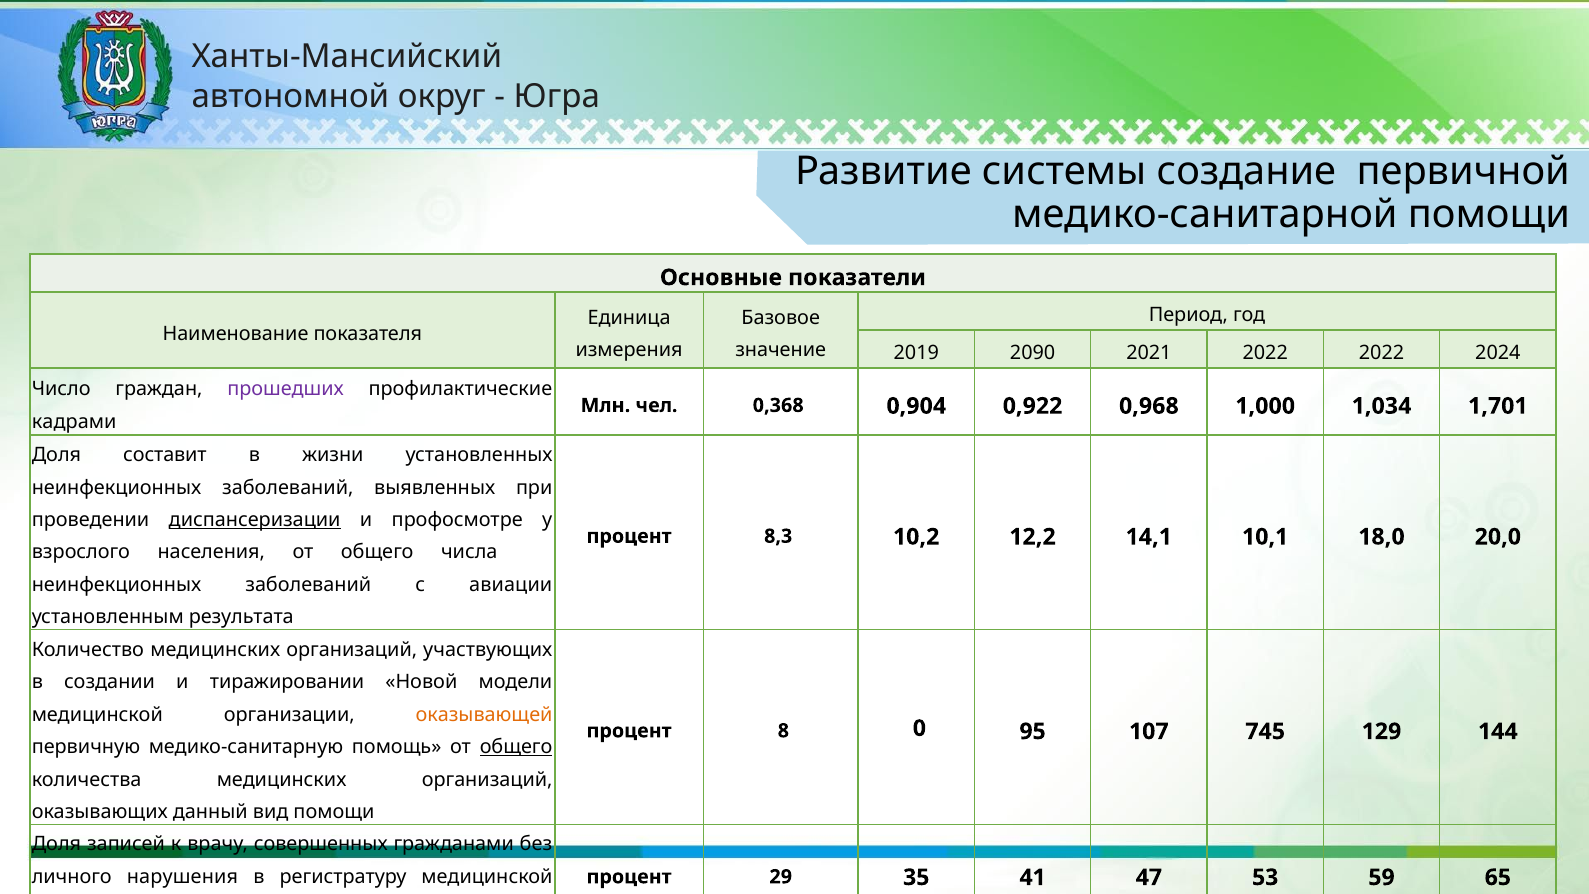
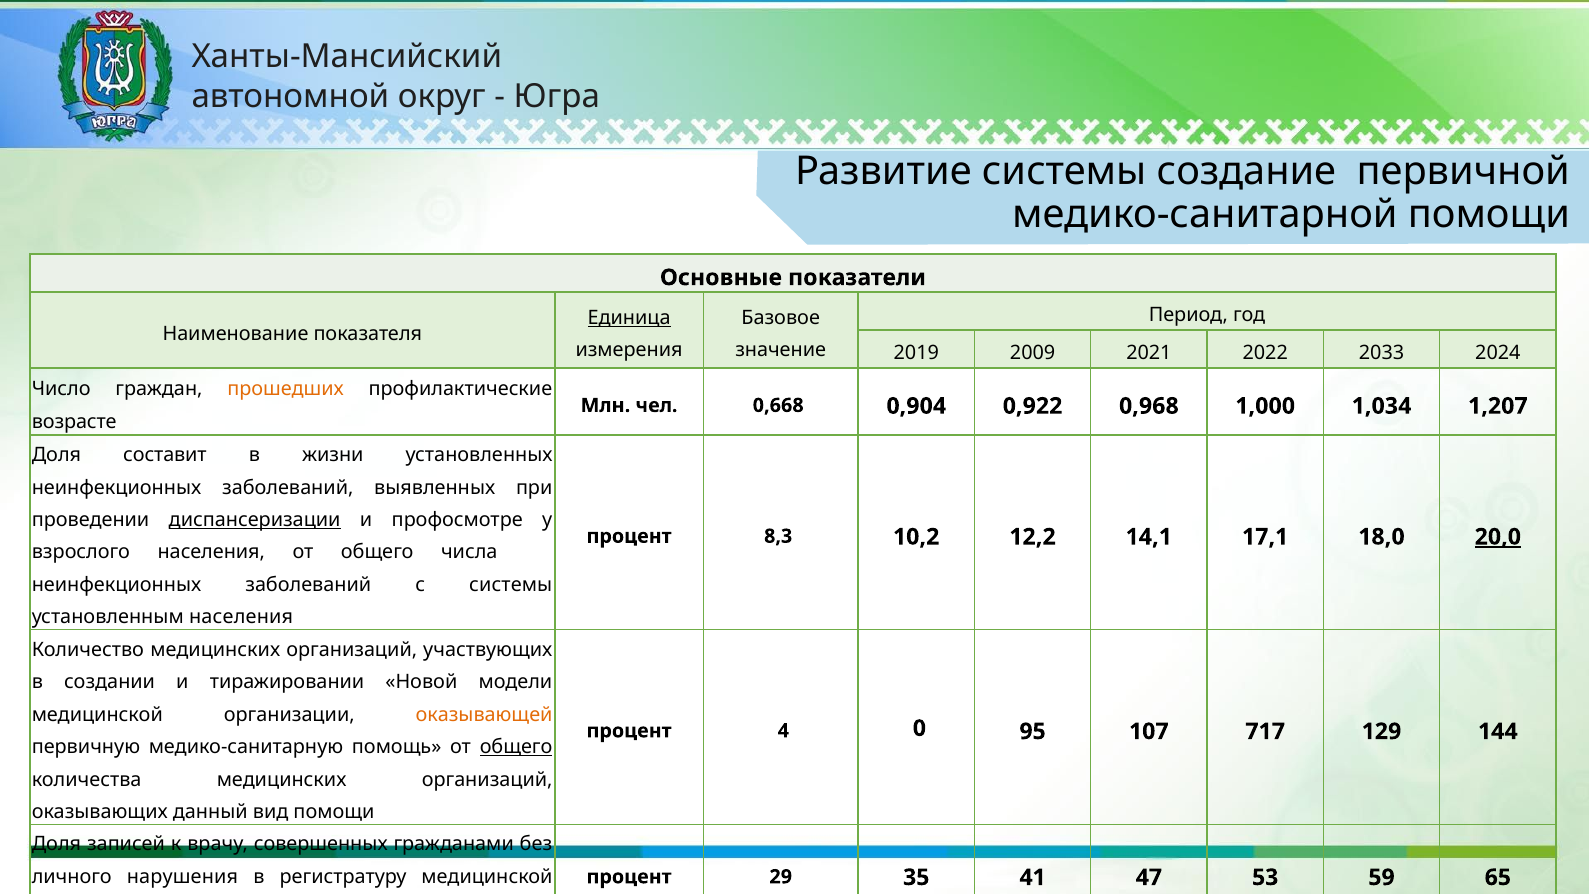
Единица underline: none -> present
2090: 2090 -> 2009
2022 2022: 2022 -> 2033
прошедших colour: purple -> orange
0,368: 0,368 -> 0,668
1,701: 1,701 -> 1,207
кадрами: кадрами -> возрасте
10,1: 10,1 -> 17,1
20,0 underline: none -> present
с авиации: авиации -> системы
установленным результата: результата -> населения
8: 8 -> 4
745: 745 -> 717
